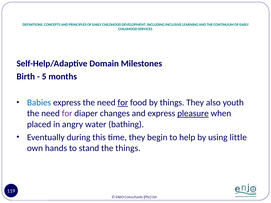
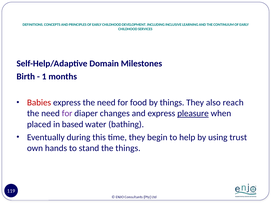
5: 5 -> 1
Babies colour: blue -> red
for at (123, 103) underline: present -> none
youth: youth -> reach
angry: angry -> based
little: little -> trust
